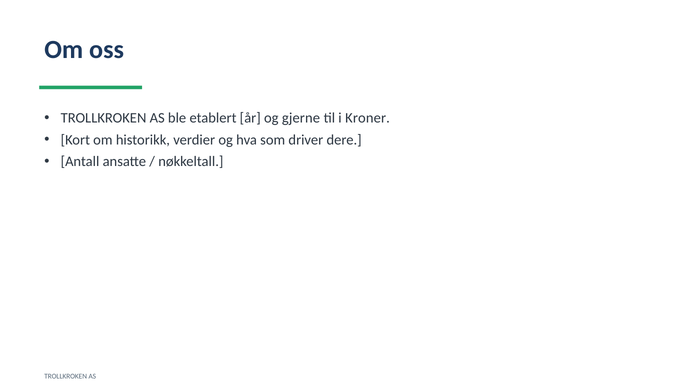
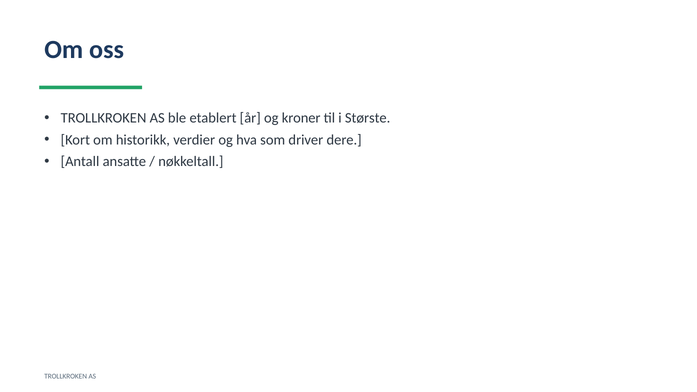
gjerne: gjerne -> kroner
Kroner: Kroner -> Største
